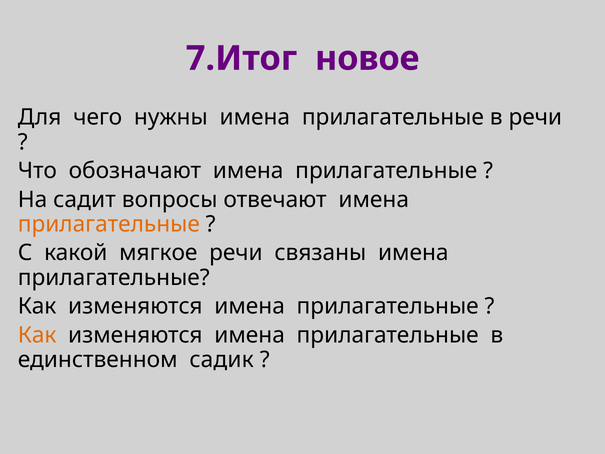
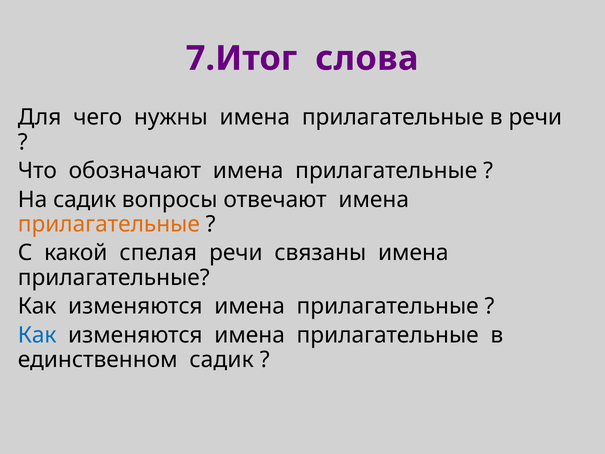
новое: новое -> слова
На садит: садит -> садик
мягкое: мягкое -> спелая
Как at (37, 335) colour: orange -> blue
